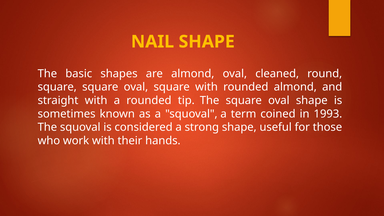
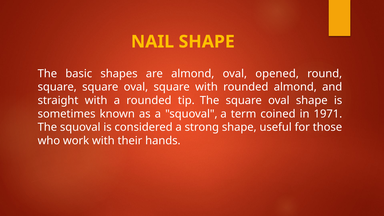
cleaned: cleaned -> opened
1993: 1993 -> 1971
